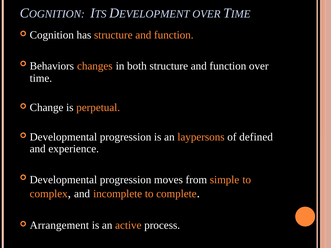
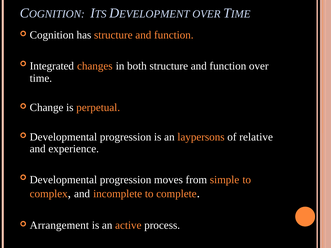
Behaviors: Behaviors -> Integrated
defined: defined -> relative
